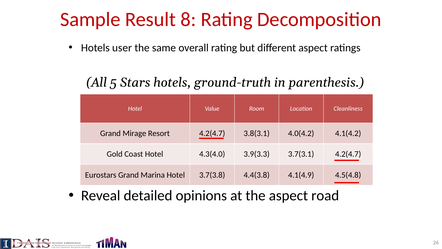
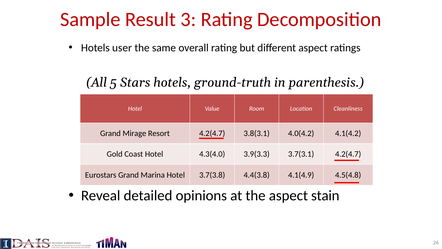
8: 8 -> 3
road: road -> stain
